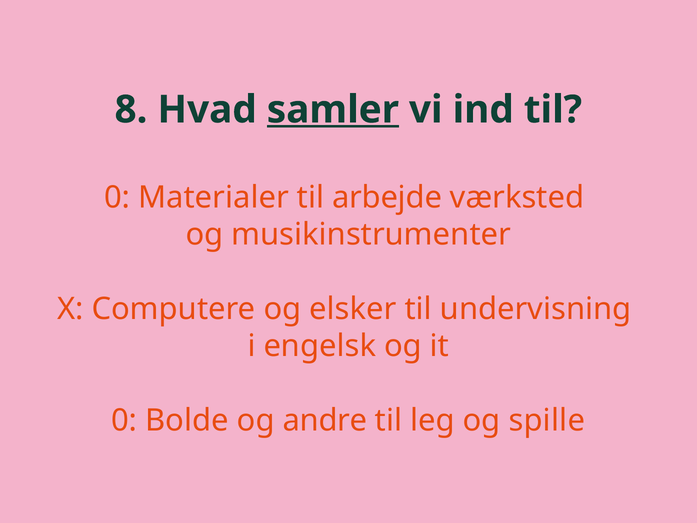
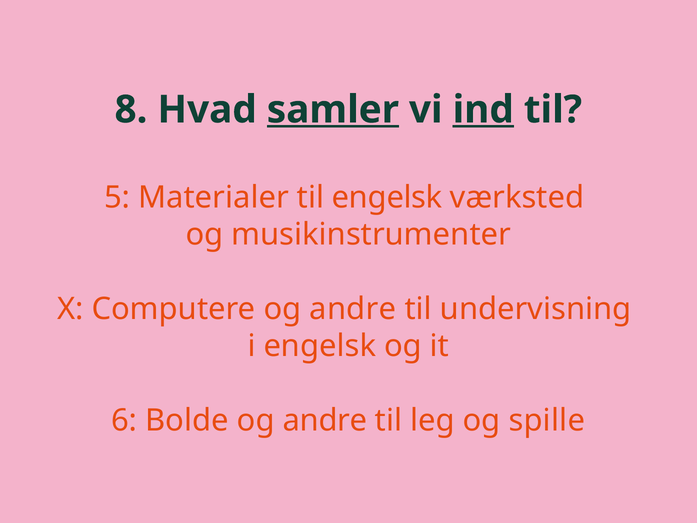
ind underline: none -> present
0 at (117, 197): 0 -> 5
til arbejde: arbejde -> engelsk
Computere og elsker: elsker -> andre
0 at (124, 420): 0 -> 6
